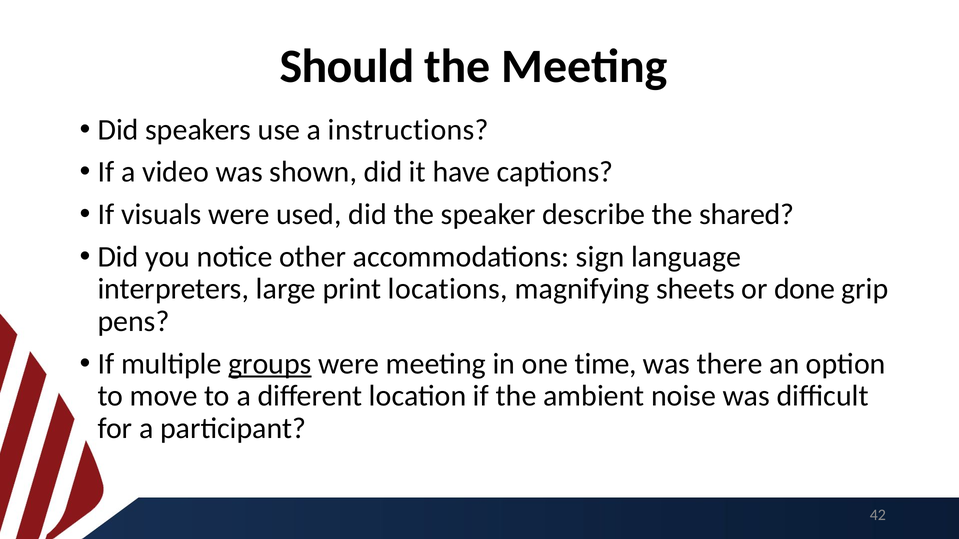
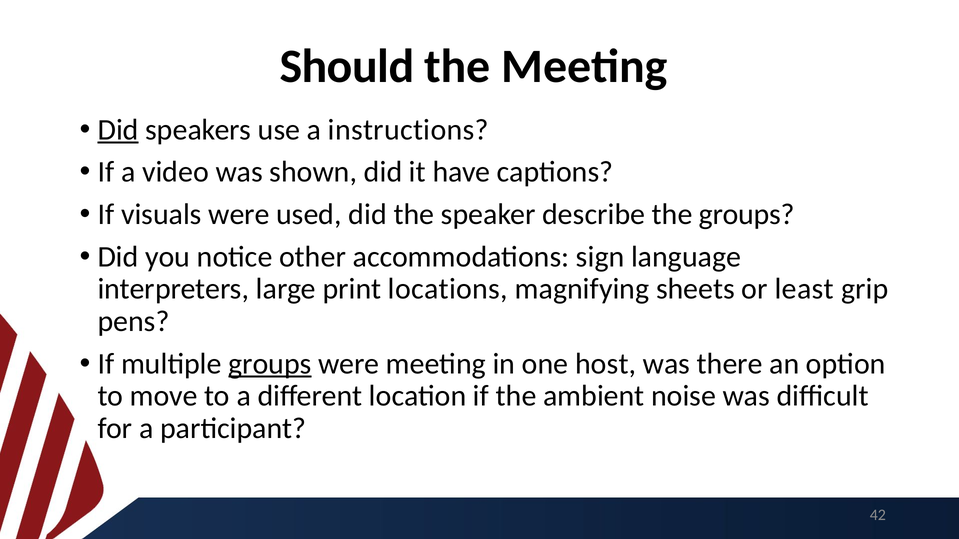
Did at (118, 130) underline: none -> present
the shared: shared -> groups
done: done -> least
time: time -> host
